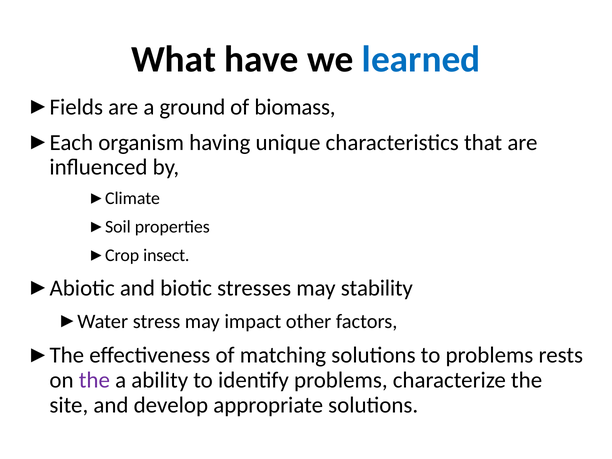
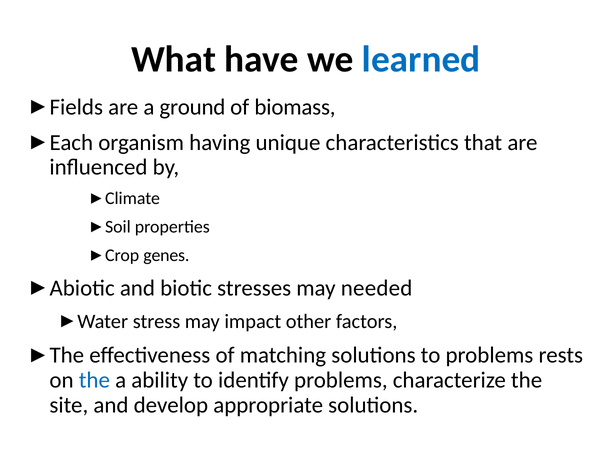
insect: insect -> genes
stability: stability -> needed
the at (94, 380) colour: purple -> blue
